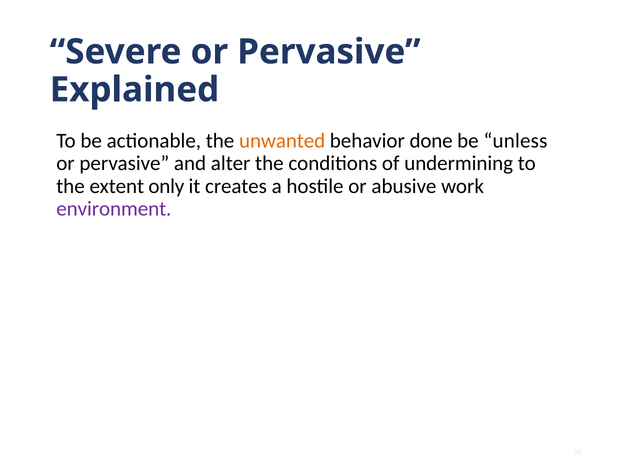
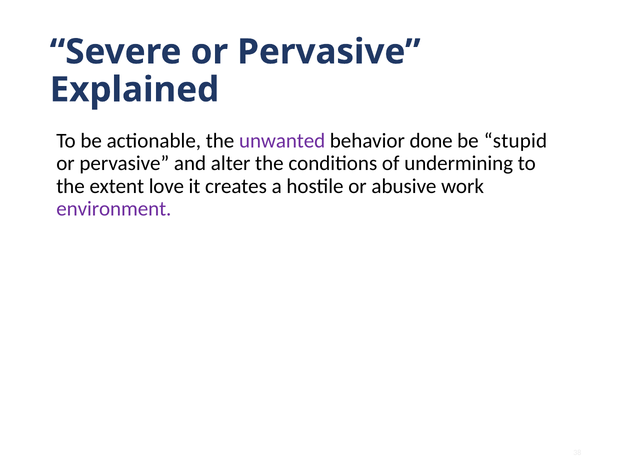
unwanted colour: orange -> purple
unless: unless -> stupid
only: only -> love
